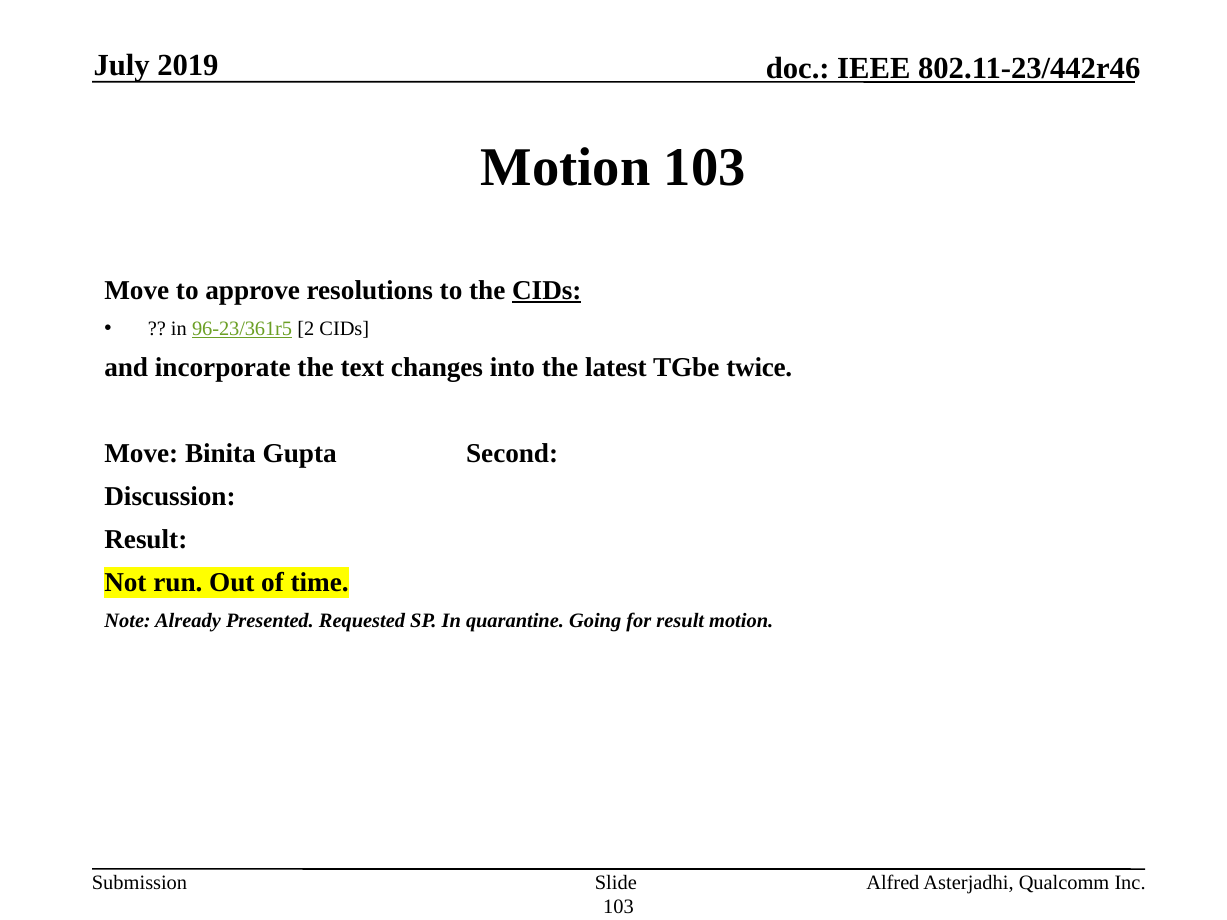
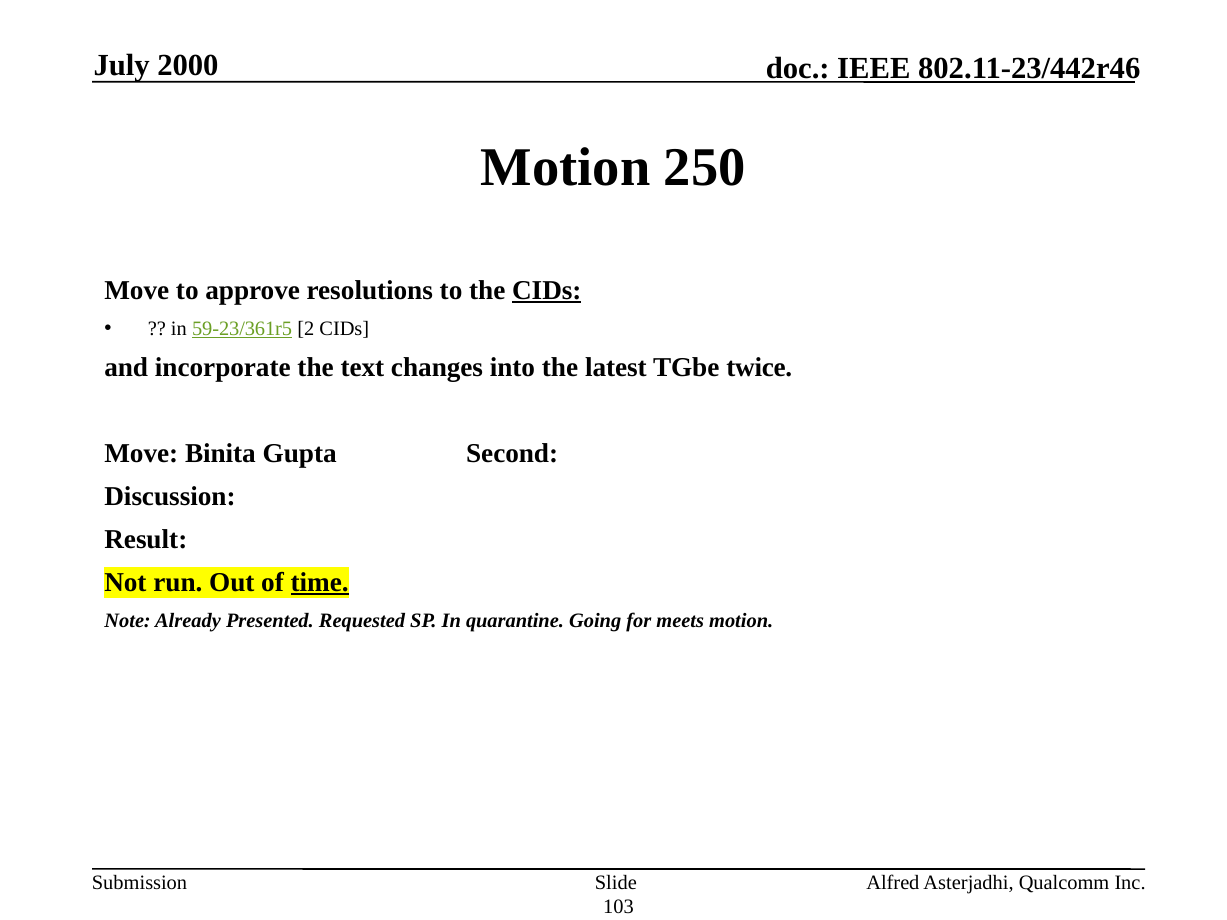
2019: 2019 -> 2000
Motion 103: 103 -> 250
96-23/361r5: 96-23/361r5 -> 59-23/361r5
time underline: none -> present
for result: result -> meets
